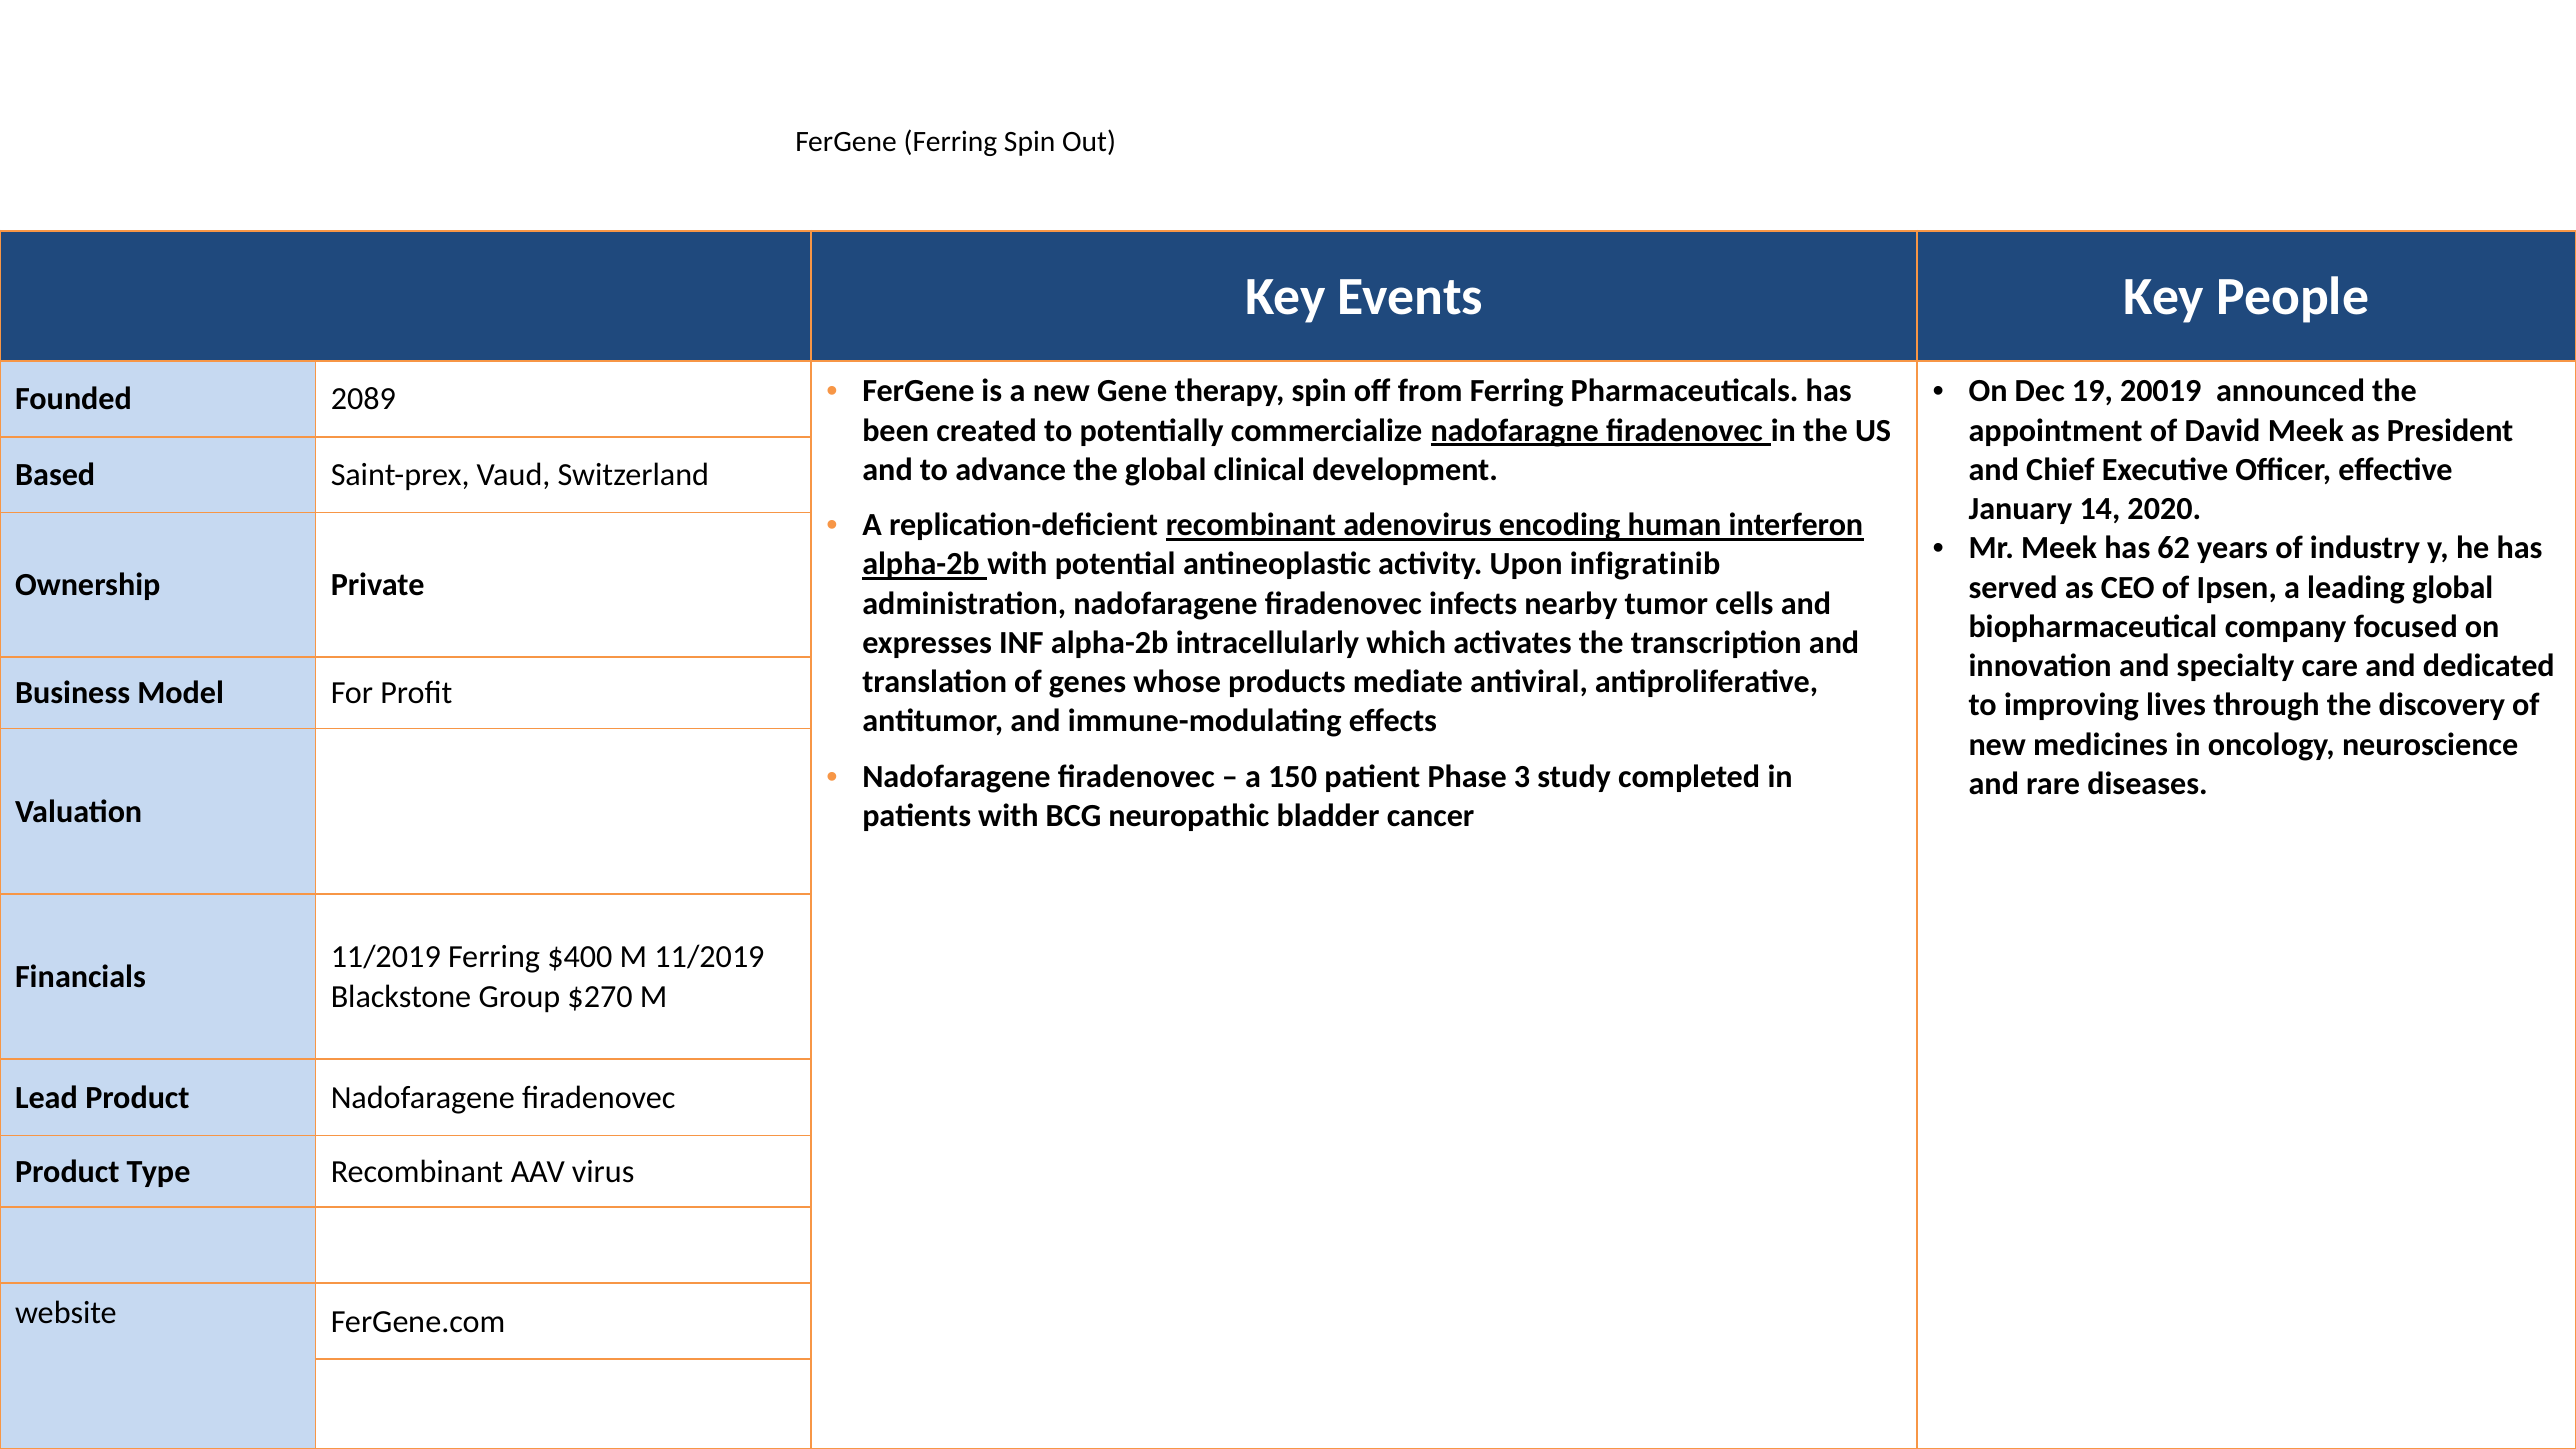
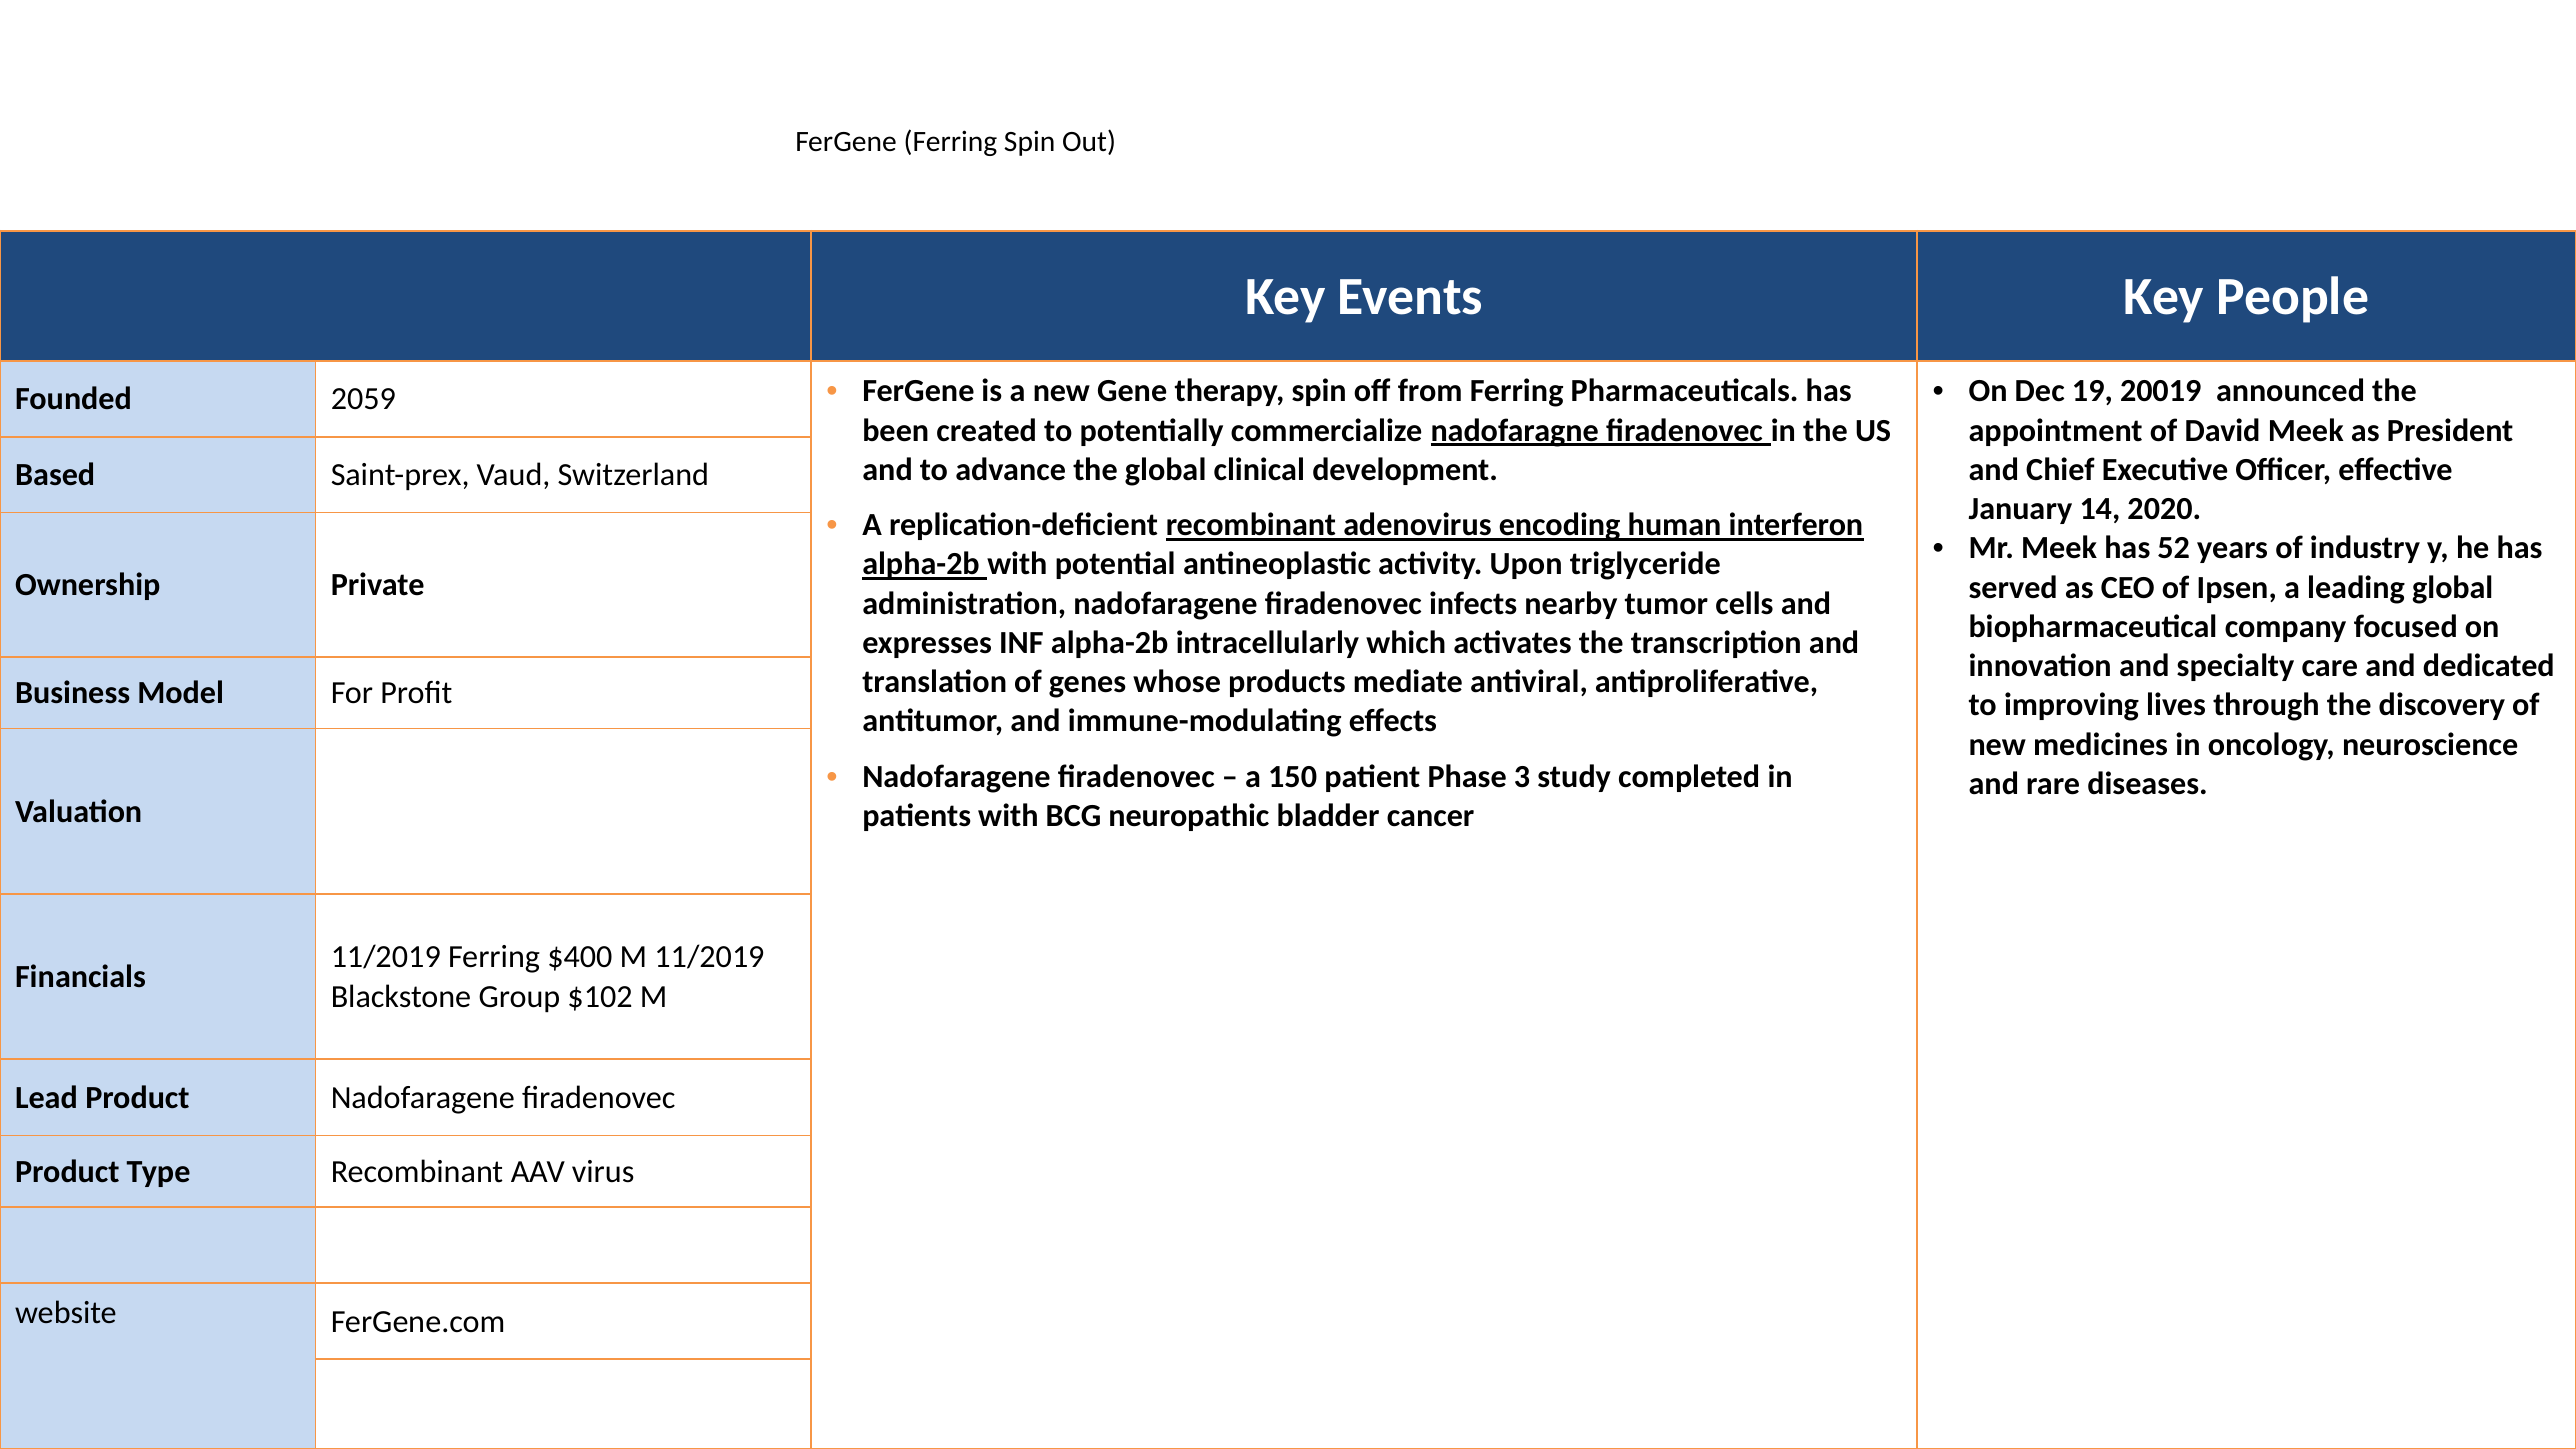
2089: 2089 -> 2059
62: 62 -> 52
infigratinib: infigratinib -> triglyceride
$270: $270 -> $102
